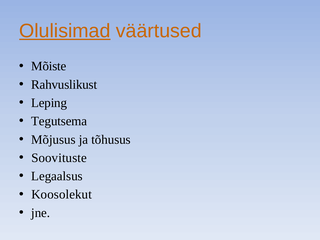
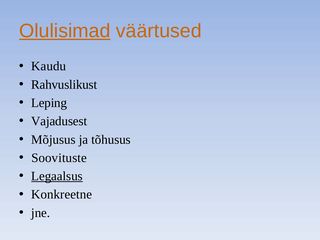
Mõiste: Mõiste -> Kaudu
Tegutsema: Tegutsema -> Vajadusest
Legaalsus underline: none -> present
Koosolekut: Koosolekut -> Konkreetne
